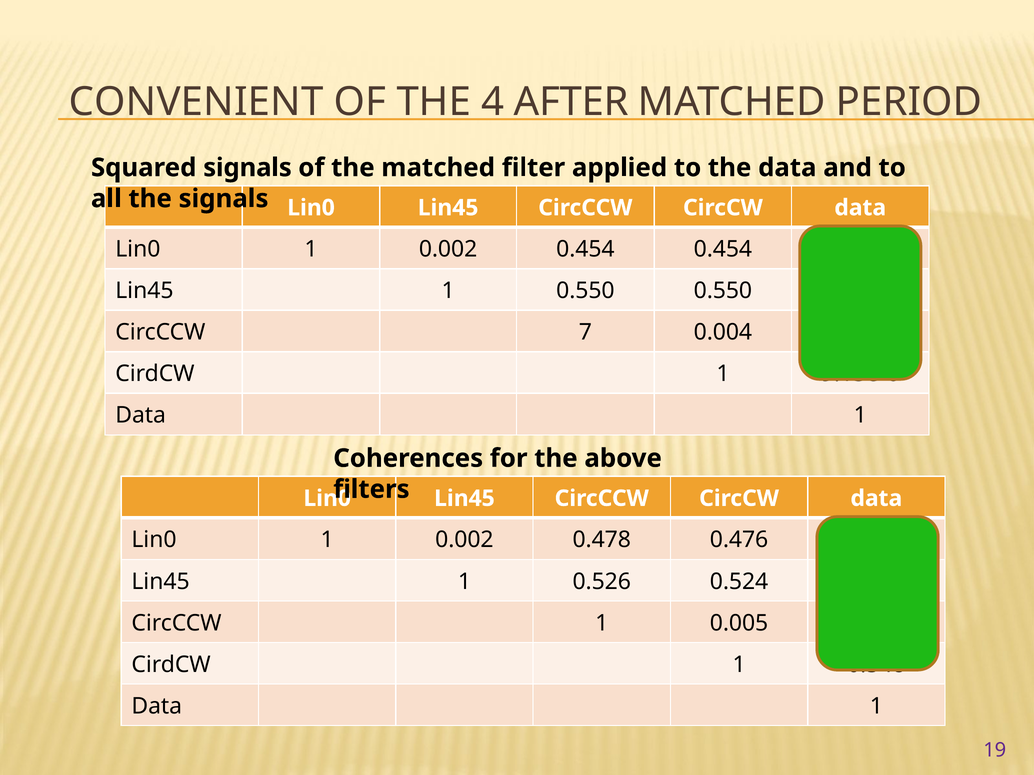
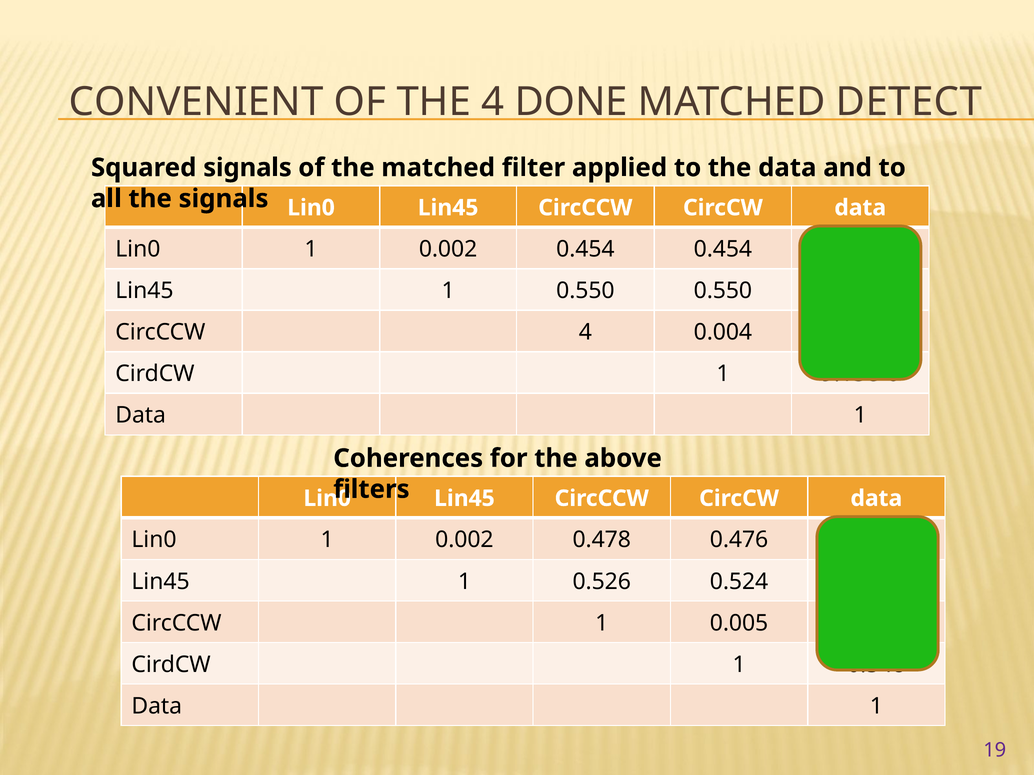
AFTER: AFTER -> DONE
PERIOD: PERIOD -> DETECT
CircCCW 7: 7 -> 4
